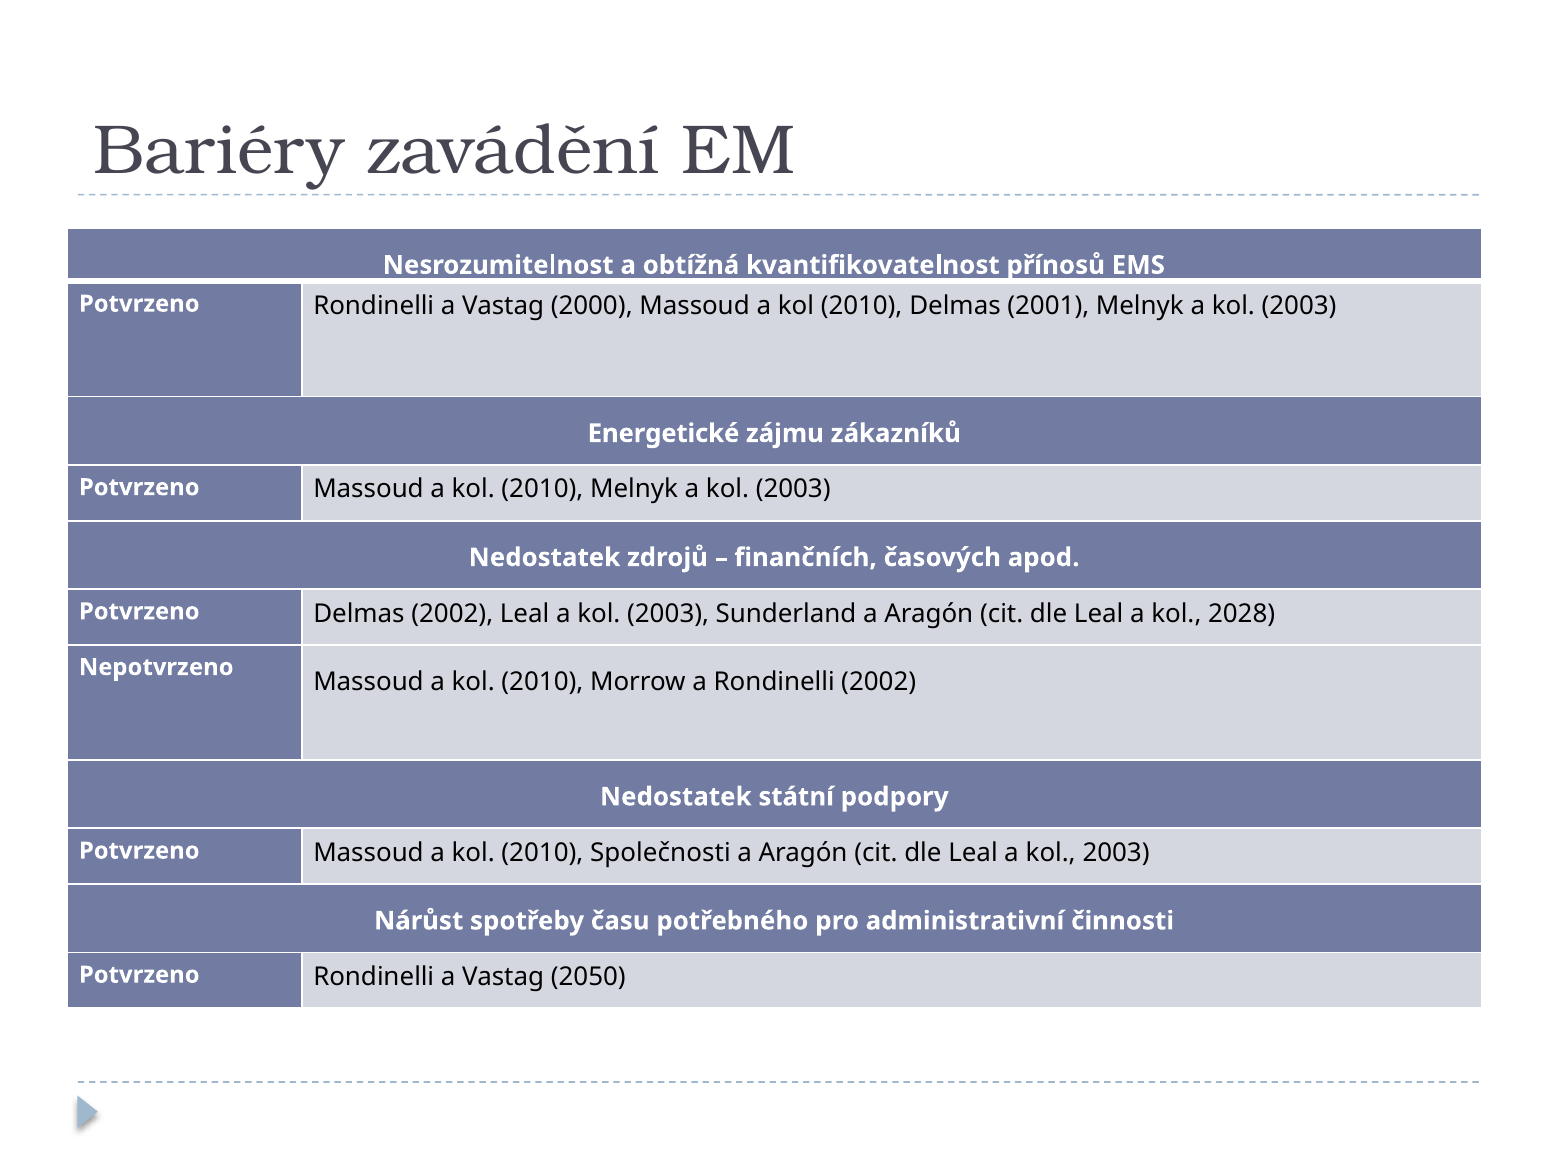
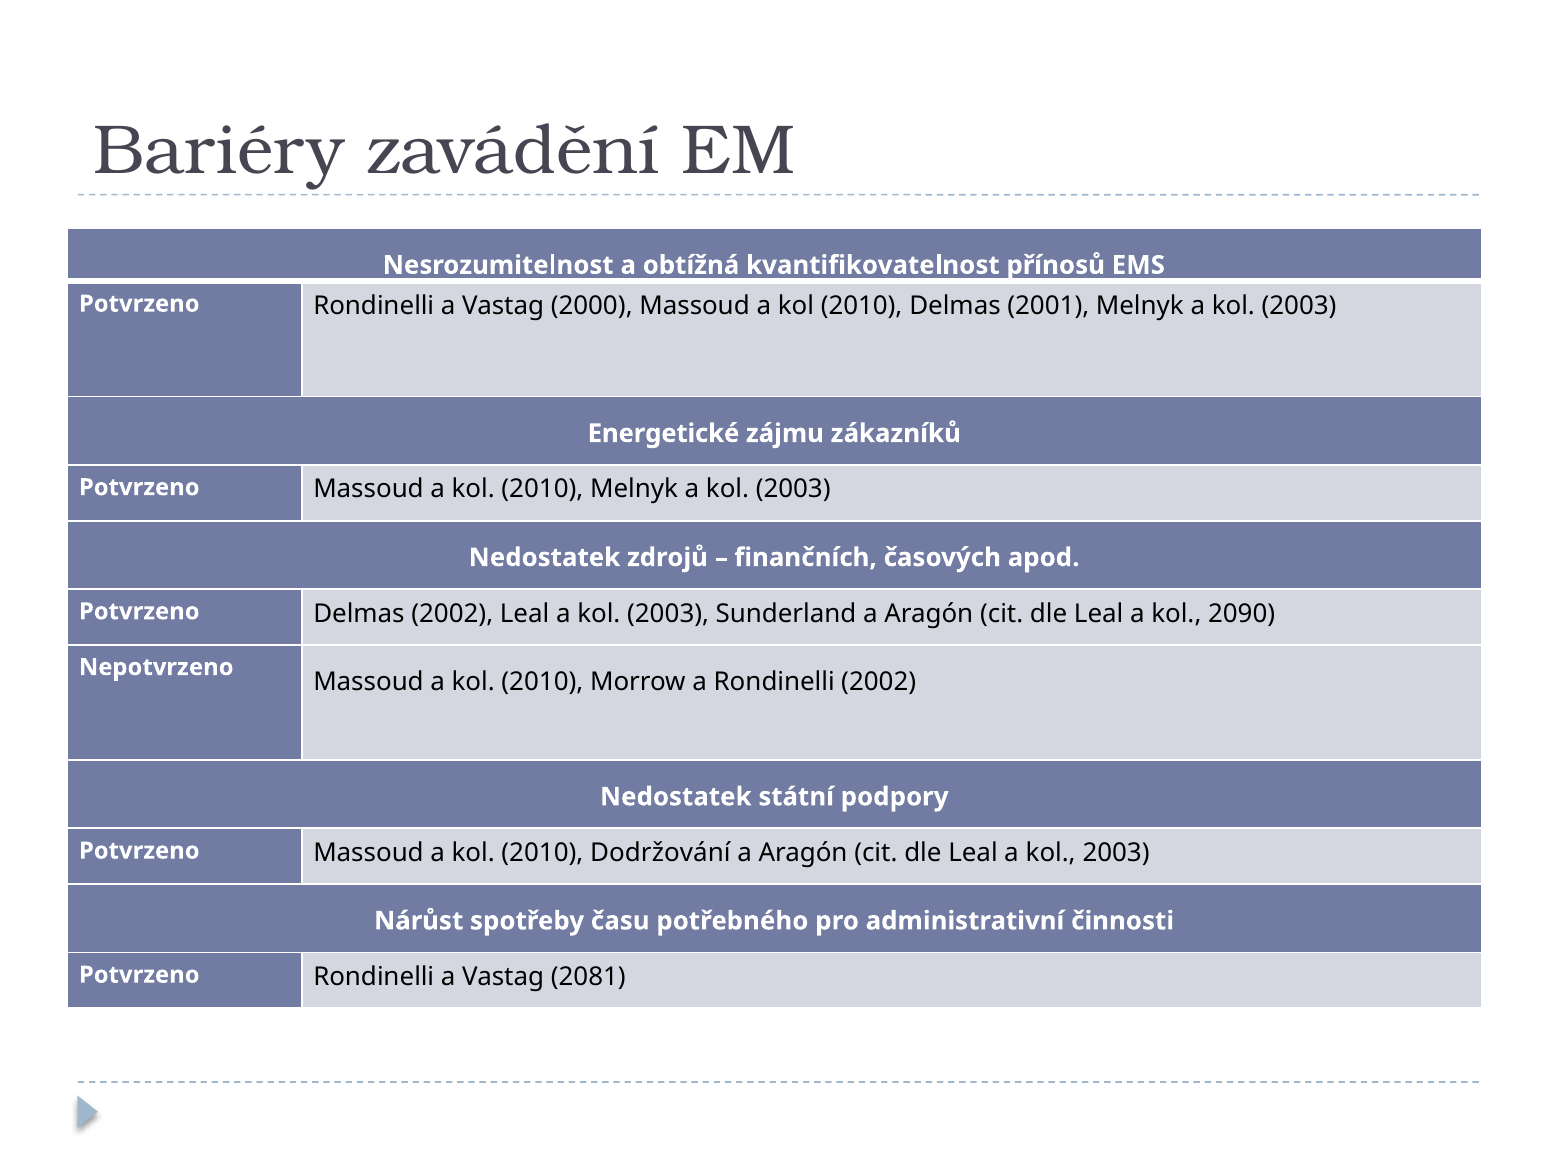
2028: 2028 -> 2090
Společnosti: Společnosti -> Dodržování
2050: 2050 -> 2081
